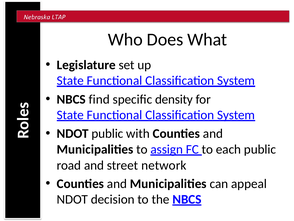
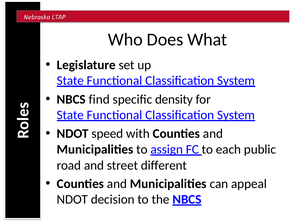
NDOT public: public -> speed
network: network -> different
